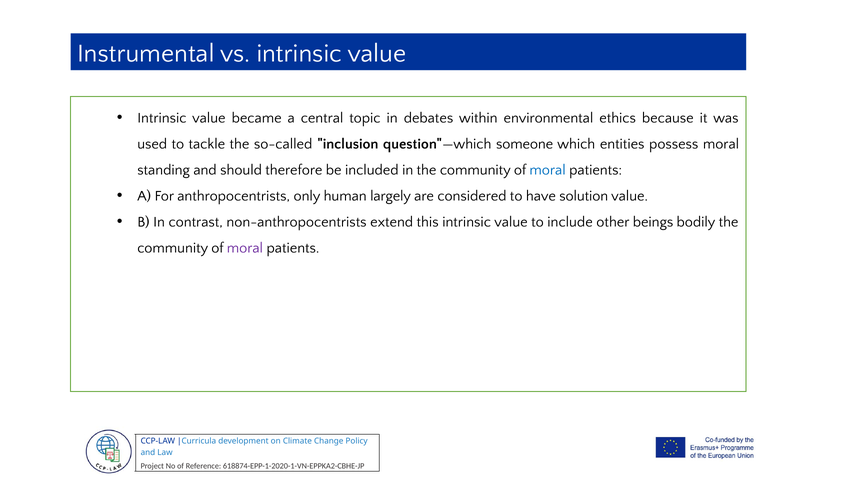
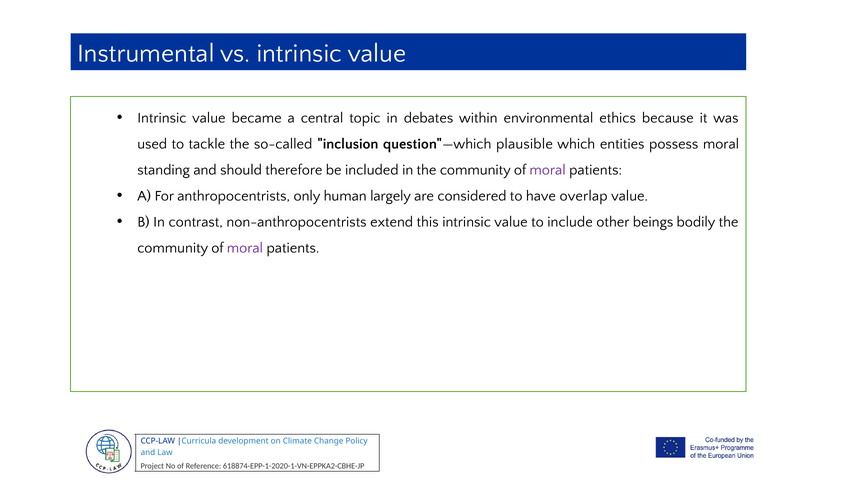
someone: someone -> plausible
moral at (548, 170) colour: blue -> purple
solution: solution -> overlap
